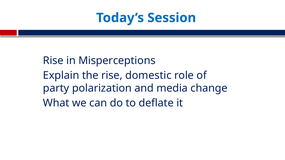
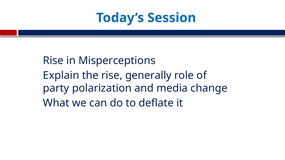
domestic: domestic -> generally
